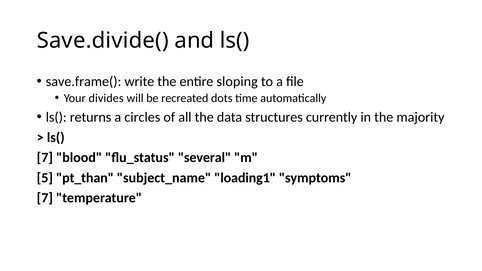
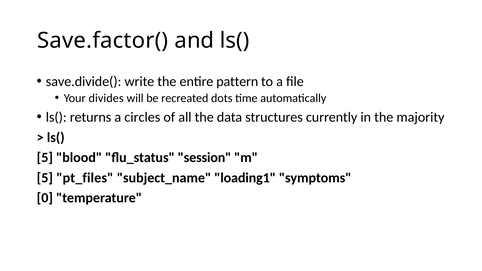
Save.divide(: Save.divide( -> Save.factor(
save.frame(: save.frame( -> save.divide(
sloping: sloping -> pattern
7 at (45, 158): 7 -> 5
several: several -> session
pt_than: pt_than -> pt_files
7 at (45, 198): 7 -> 0
